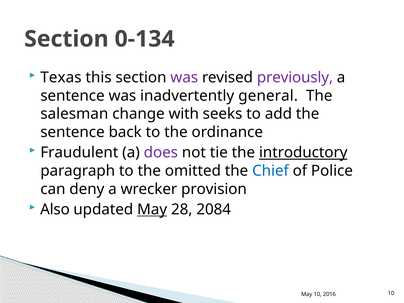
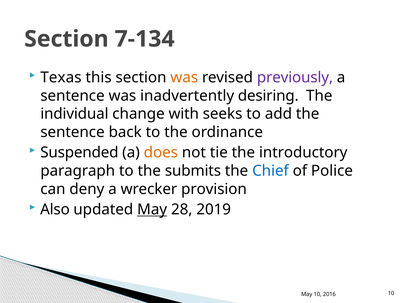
0-134: 0-134 -> 7-134
was at (184, 78) colour: purple -> orange
general: general -> desiring
salesman: salesman -> individual
Fraudulent: Fraudulent -> Suspended
does colour: purple -> orange
introductory underline: present -> none
omitted: omitted -> submits
2084: 2084 -> 2019
